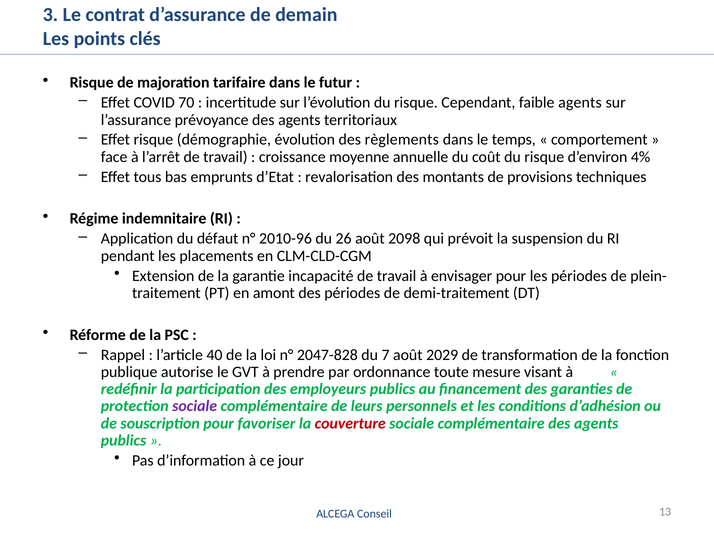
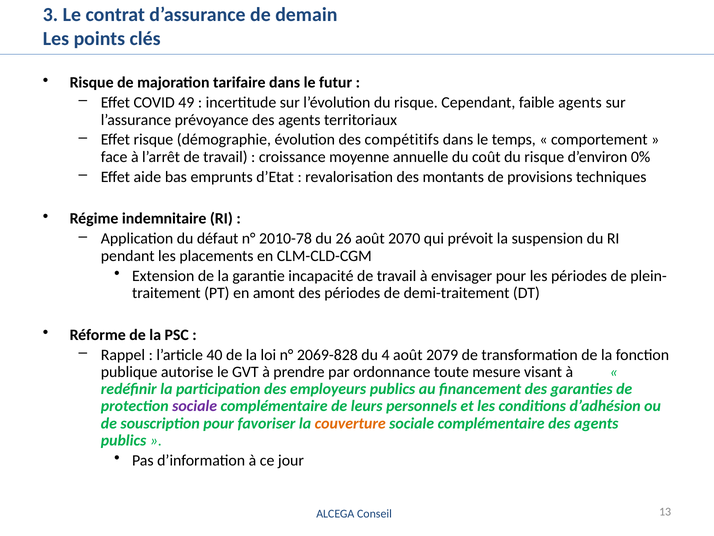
70: 70 -> 49
règlements: règlements -> compétitifs
4%: 4% -> 0%
tous: tous -> aide
2010-96: 2010-96 -> 2010-78
2098: 2098 -> 2070
2047-828: 2047-828 -> 2069-828
7: 7 -> 4
2029: 2029 -> 2079
couverture colour: red -> orange
